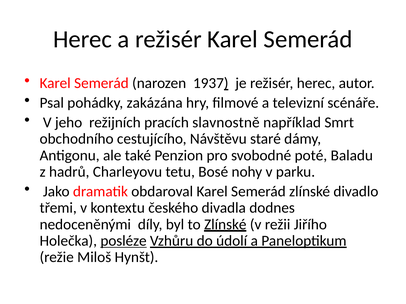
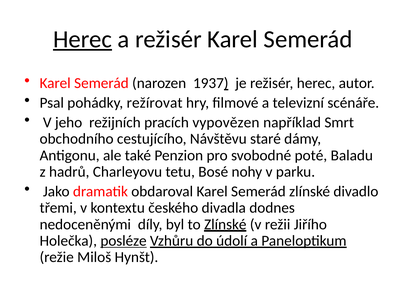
Herec at (83, 39) underline: none -> present
zakázána: zakázána -> režírovat
slavnostně: slavnostně -> vypovězen
